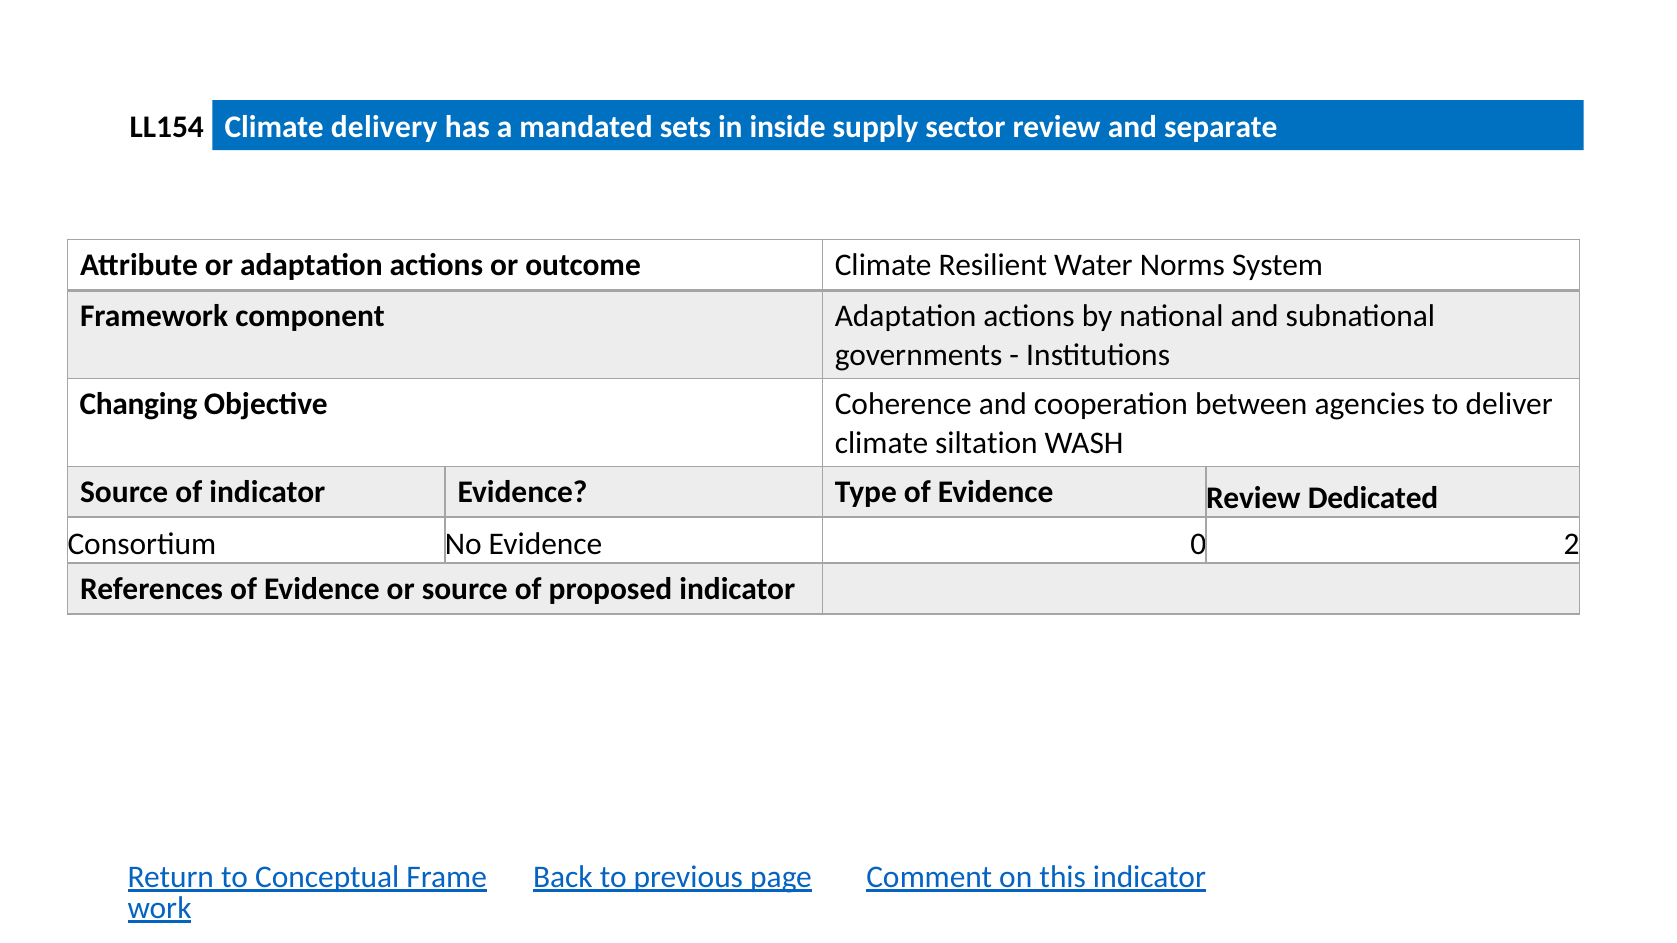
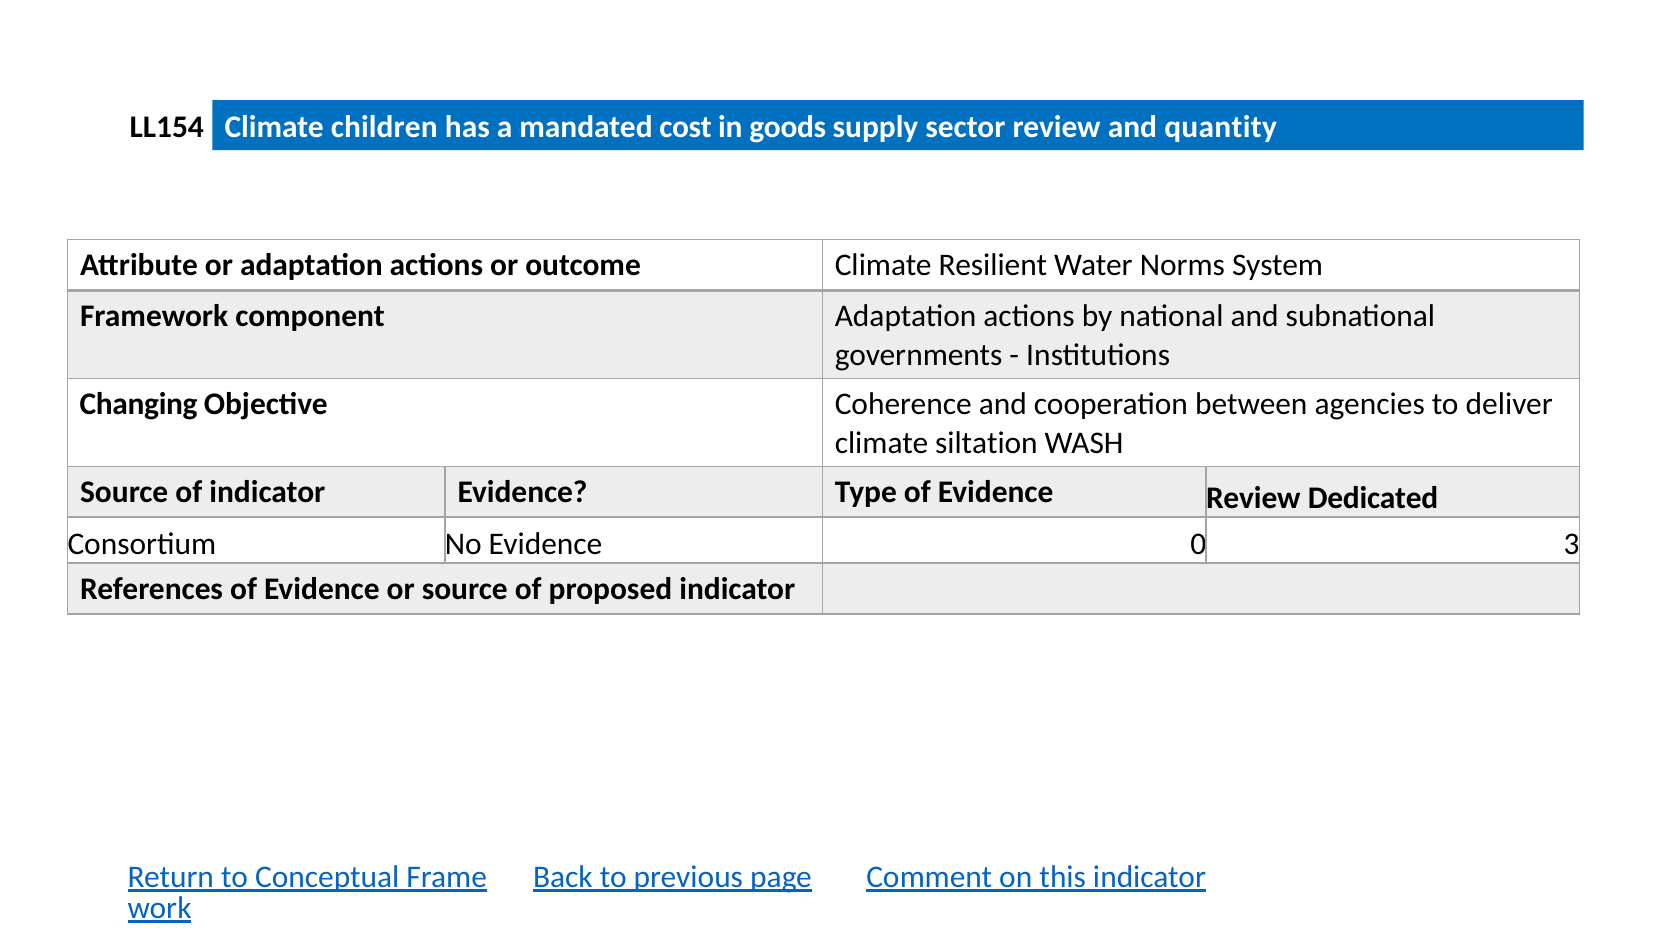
delivery: delivery -> children
sets: sets -> cost
inside: inside -> goods
separate: separate -> quantity
2: 2 -> 3
